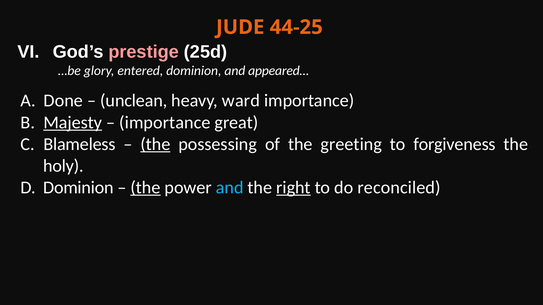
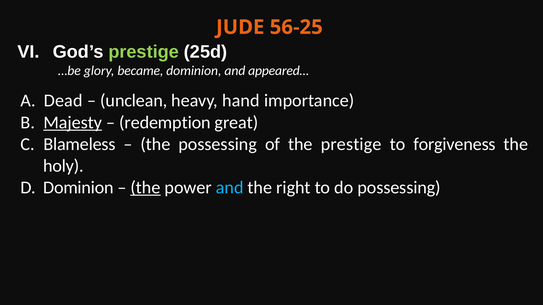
44-25: 44-25 -> 56-25
prestige at (144, 52) colour: pink -> light green
entered: entered -> became
Done: Done -> Dead
ward: ward -> hand
importance at (165, 123): importance -> redemption
the at (155, 144) underline: present -> none
the greeting: greeting -> prestige
right underline: present -> none
do reconciled: reconciled -> possessing
